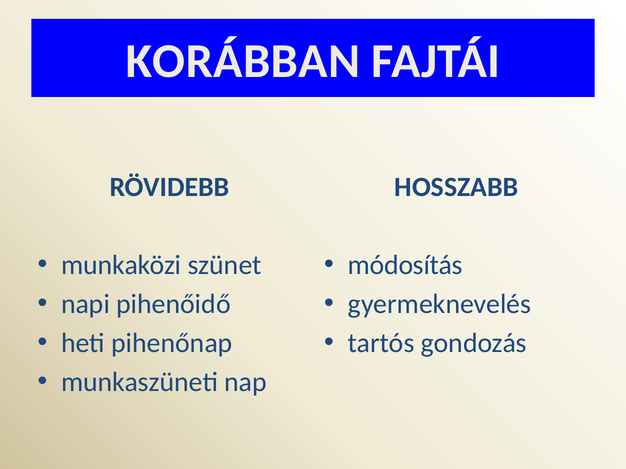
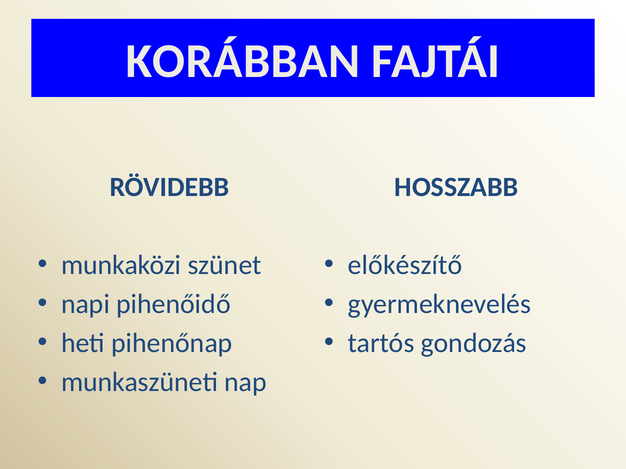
módosítás: módosítás -> előkészítő
